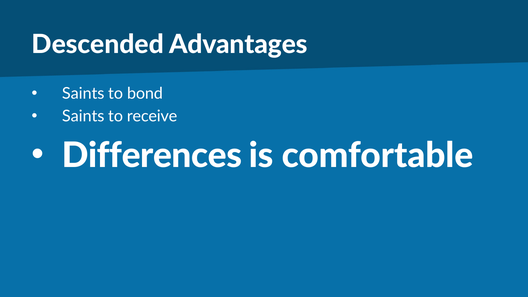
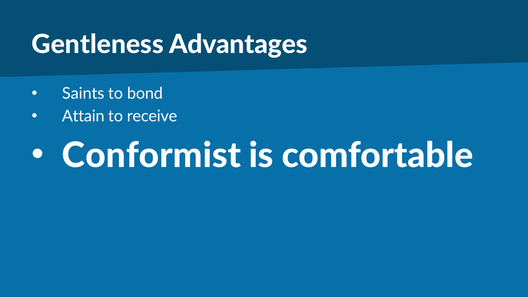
Descended: Descended -> Gentleness
Saints at (83, 116): Saints -> Attain
Differences: Differences -> Conformist
